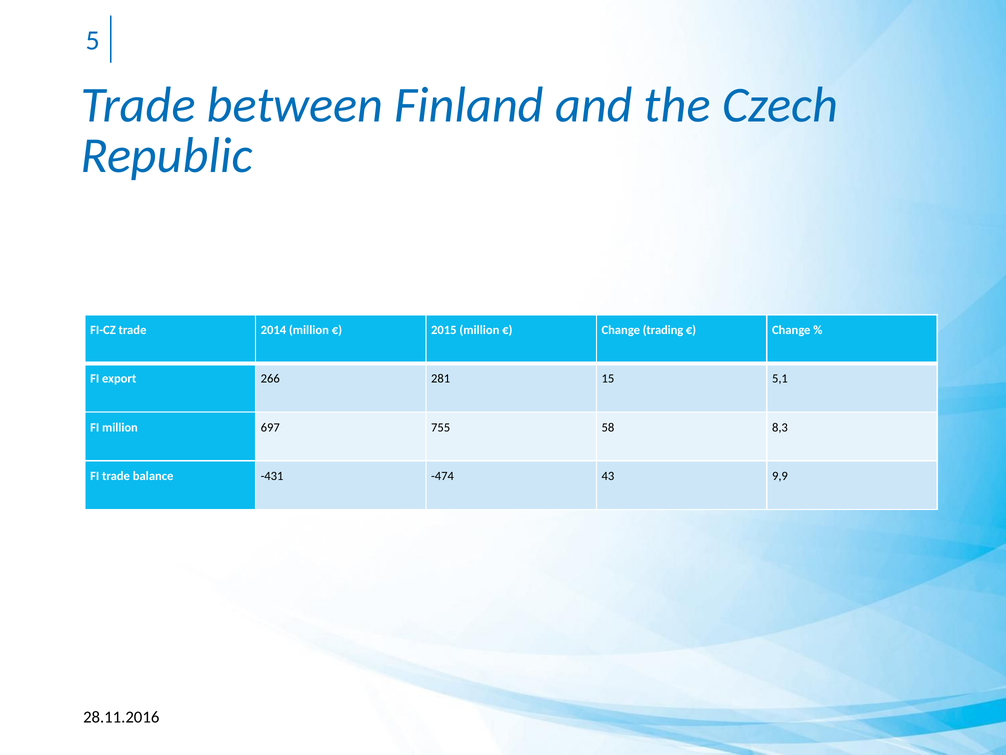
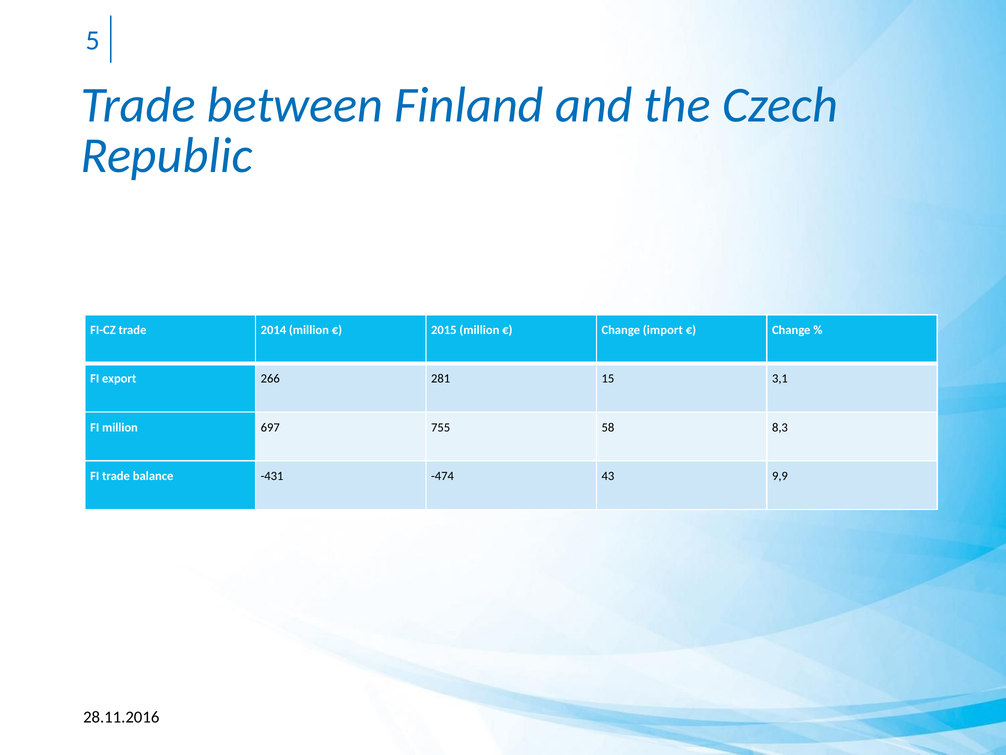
trading: trading -> import
5,1: 5,1 -> 3,1
